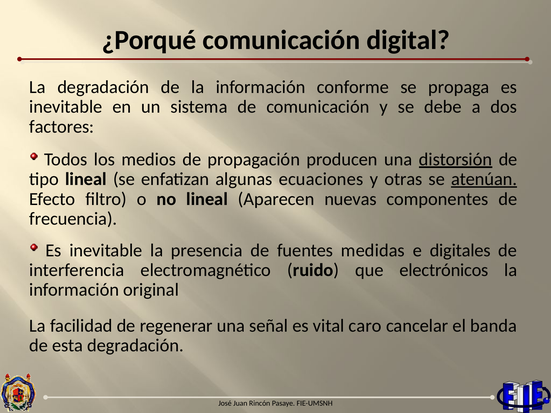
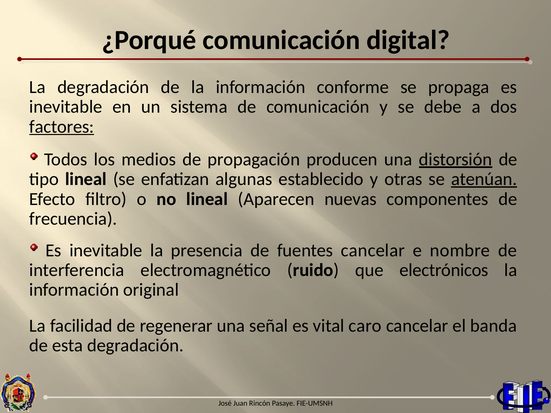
factores underline: none -> present
ecuaciones: ecuaciones -> establecido
fuentes medidas: medidas -> cancelar
digitales: digitales -> nombre
